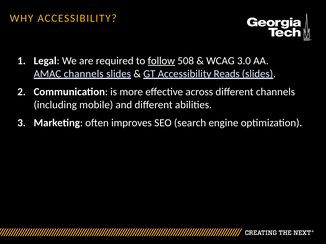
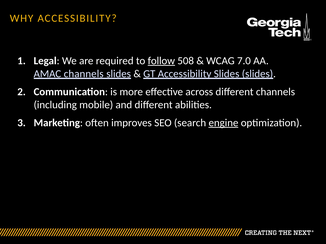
3.0: 3.0 -> 7.0
Accessibility Reads: Reads -> Slides
engine underline: none -> present
